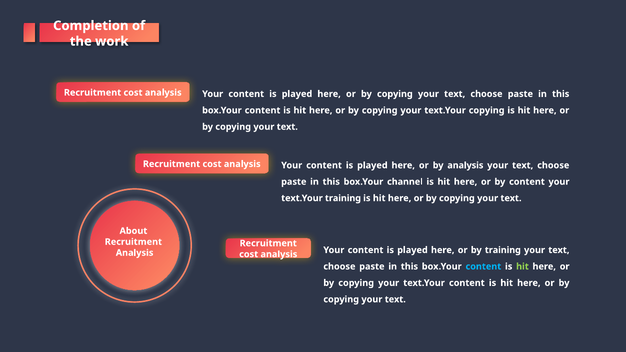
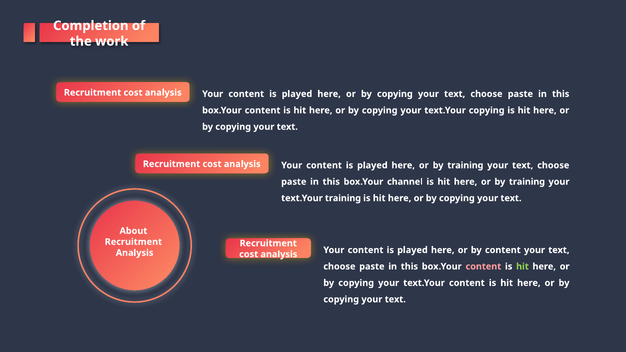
analysis at (465, 165): analysis -> training
content at (527, 182): content -> training
by training: training -> content
content at (483, 267) colour: light blue -> pink
